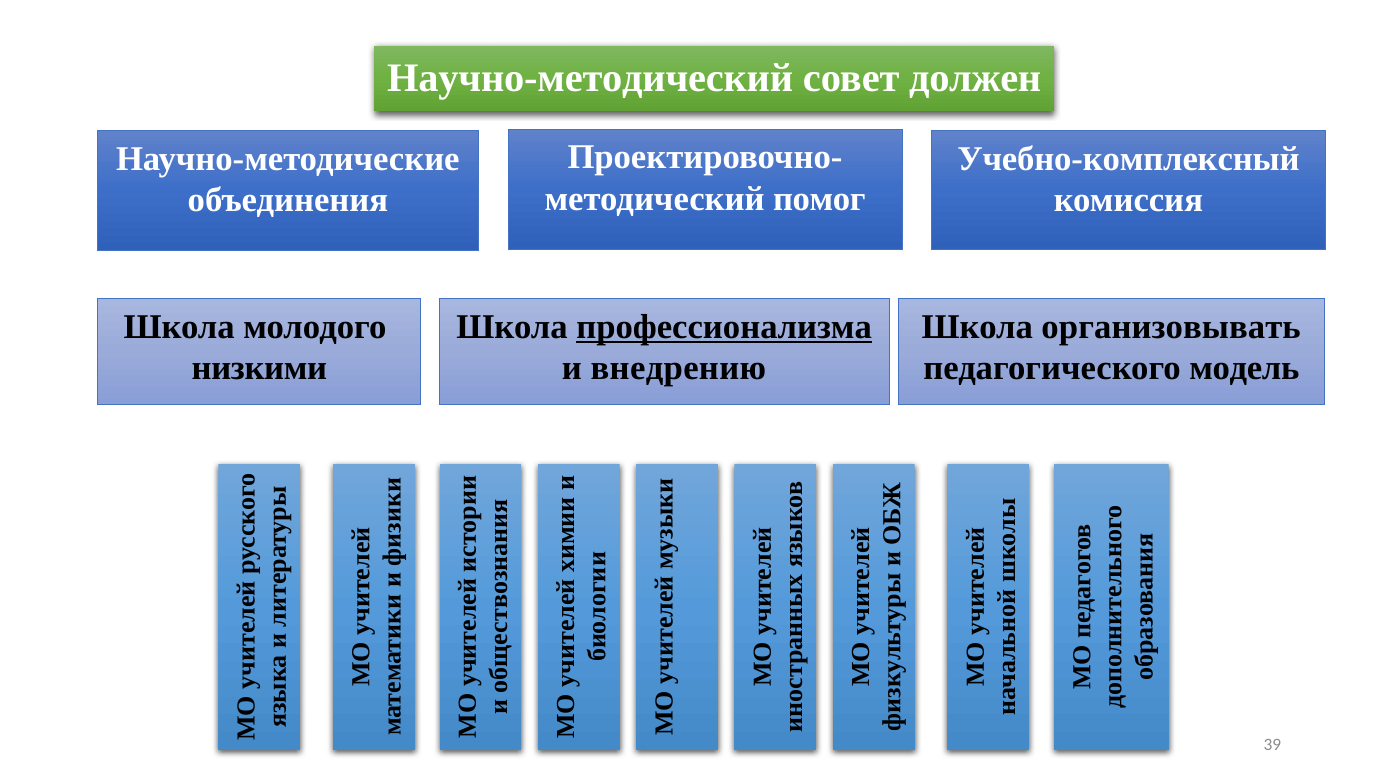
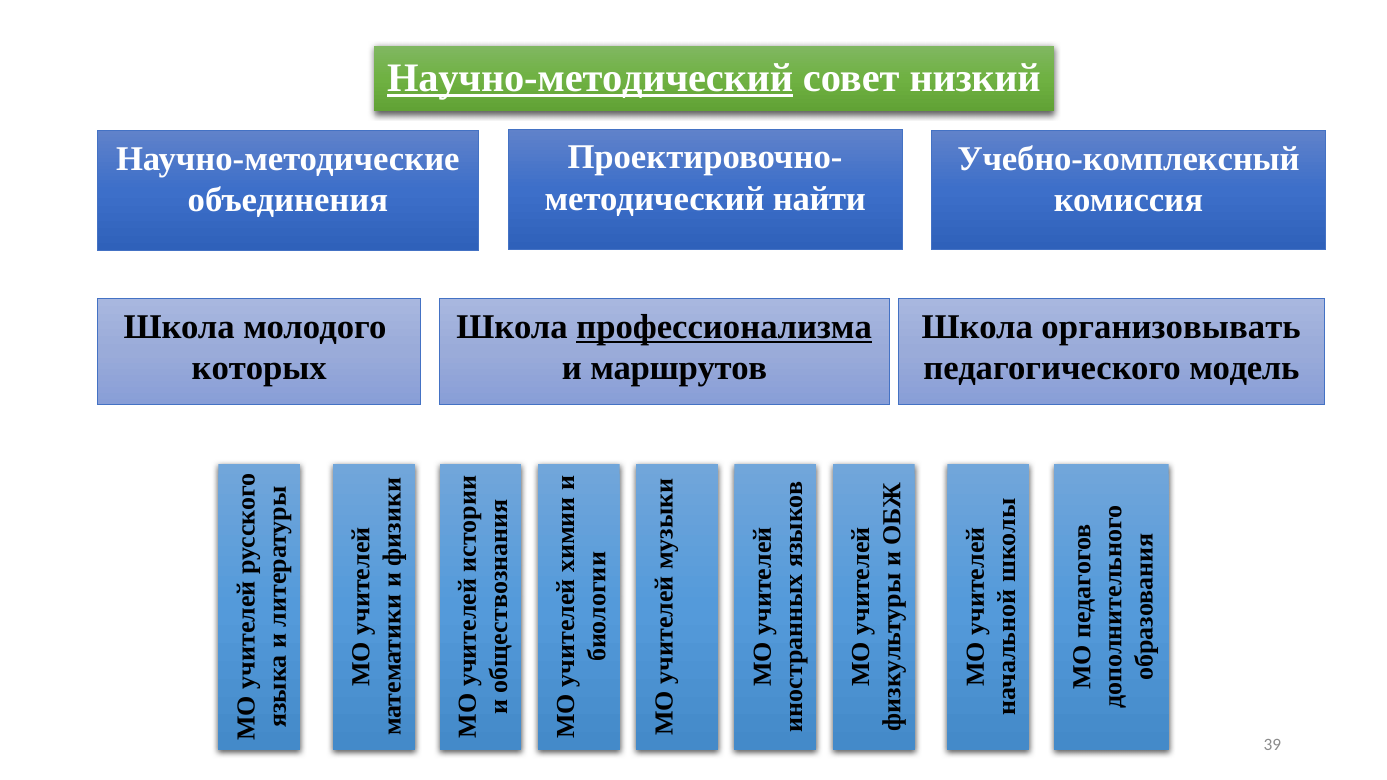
Научно-методический underline: none -> present
должен: должен -> низкий
помог: помог -> найти
низкими: низкими -> которых
внедрению: внедрению -> маршрутов
